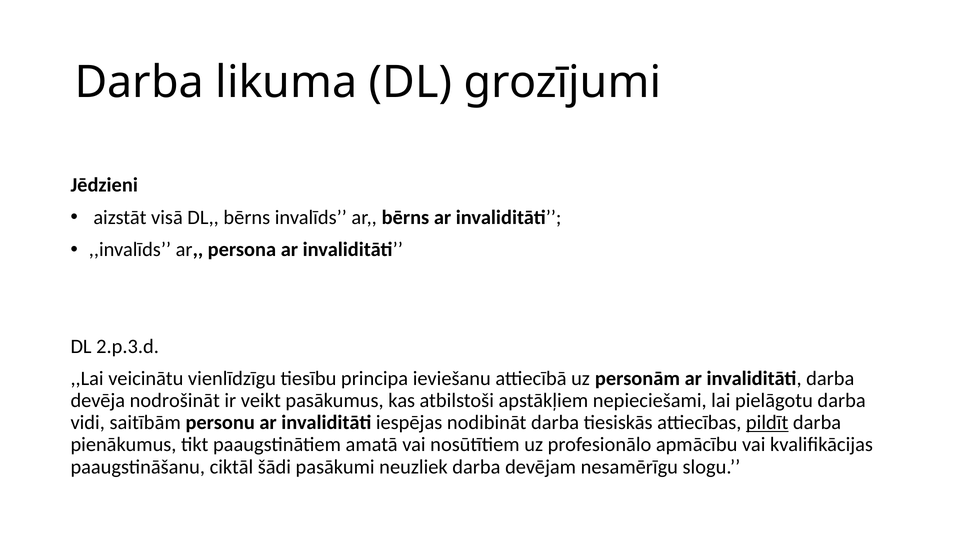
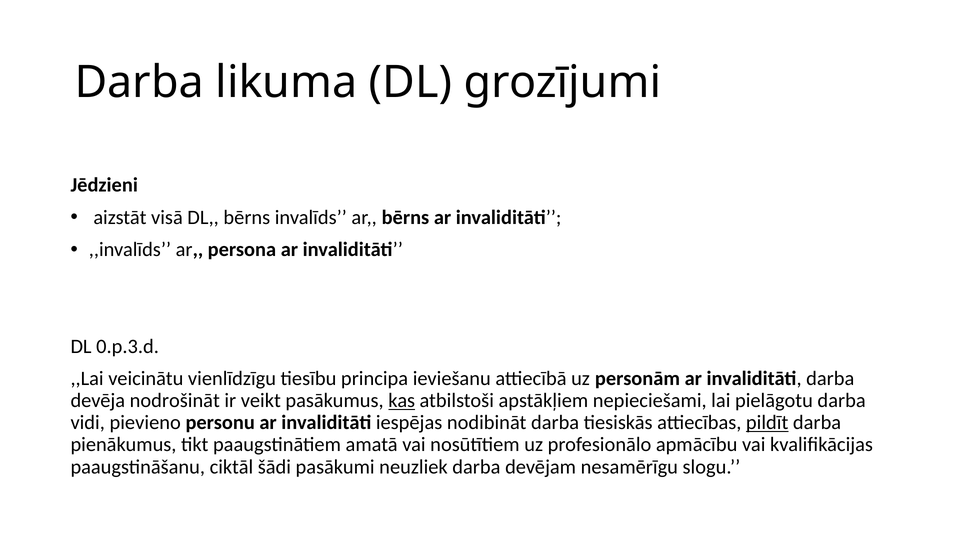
2.p.3.d: 2.p.3.d -> 0.p.3.d
kas underline: none -> present
saitībām: saitībām -> pievieno
